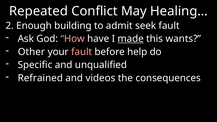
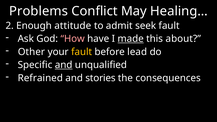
Repeated: Repeated -> Problems
building: building -> attitude
wants: wants -> about
fault at (82, 52) colour: pink -> yellow
help: help -> lead
and at (64, 65) underline: none -> present
videos: videos -> stories
